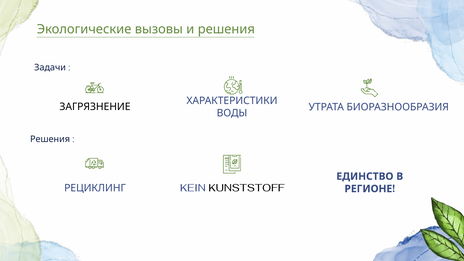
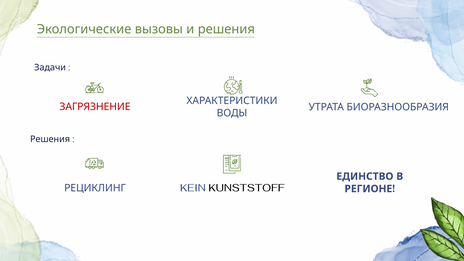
ЗАГРЯЗНЕНИЕ colour: black -> red
